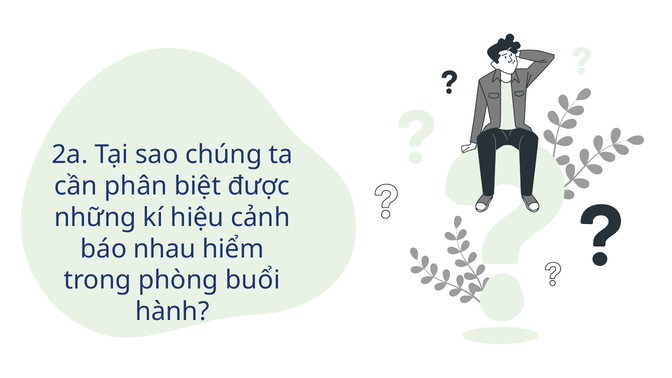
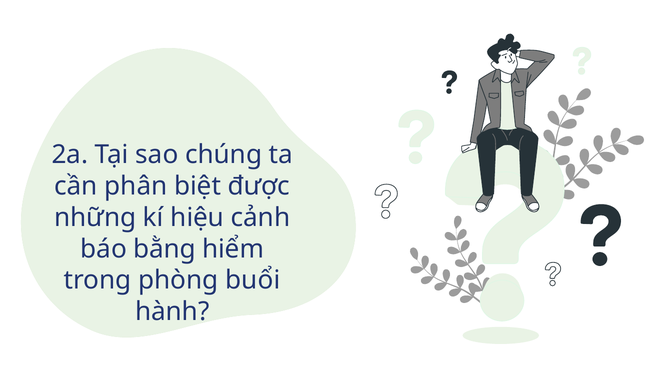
nhau: nhau -> bằng
